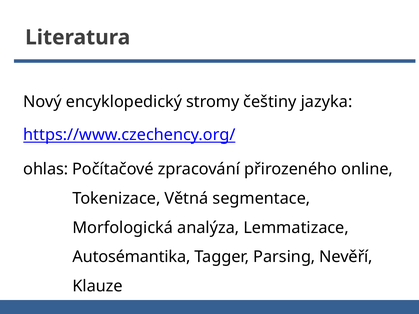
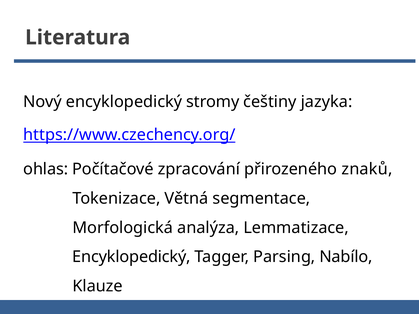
online: online -> znaků
Autosémantika at (131, 257): Autosémantika -> Encyklopedický
Nevěří: Nevěří -> Nabílo
